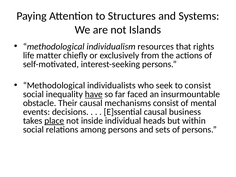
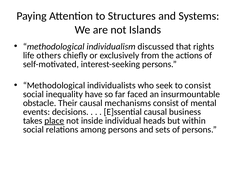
resources: resources -> discussed
matter: matter -> others
have underline: present -> none
